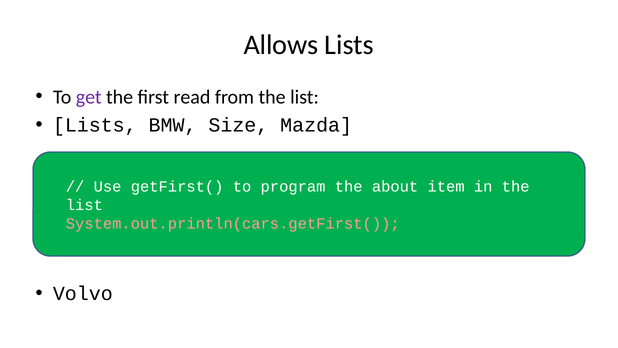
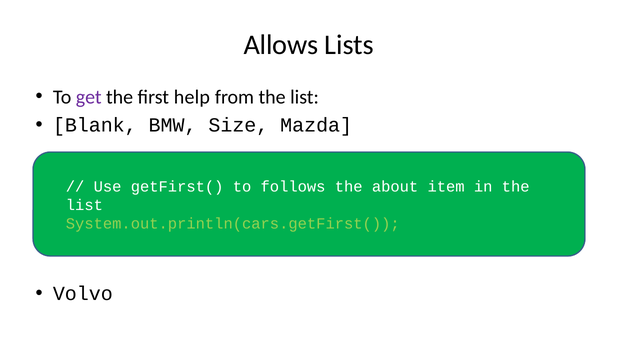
read: read -> help
Lists at (95, 125): Lists -> Blank
program: program -> follows
System.out.println(cars.getFirst( colour: pink -> light green
